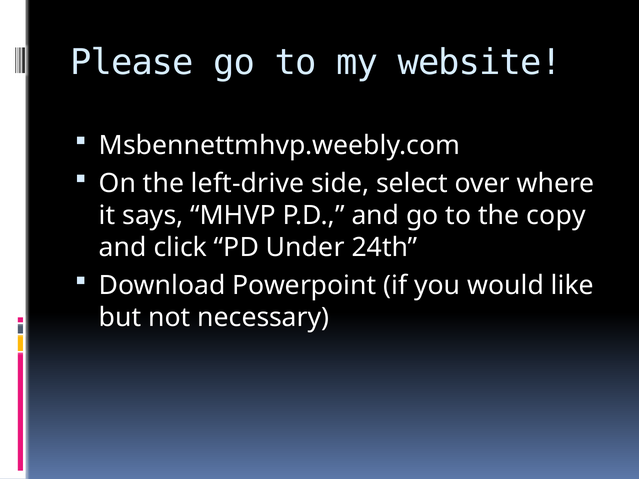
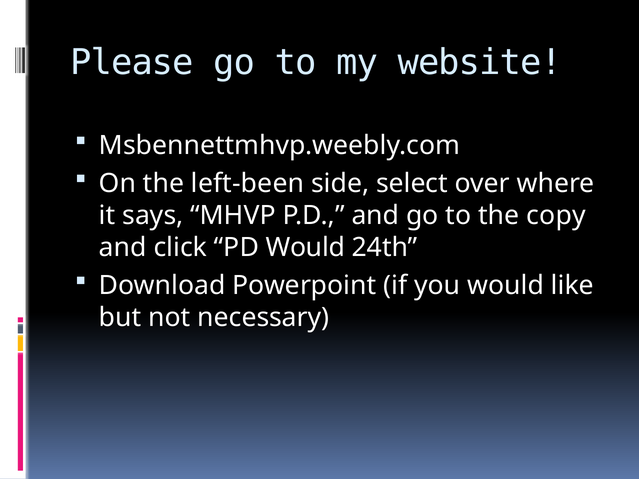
left-drive: left-drive -> left-been
PD Under: Under -> Would
